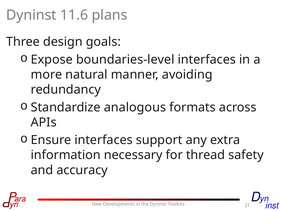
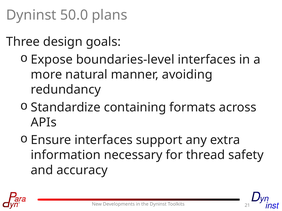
11.6: 11.6 -> 50.0
analogous: analogous -> containing
